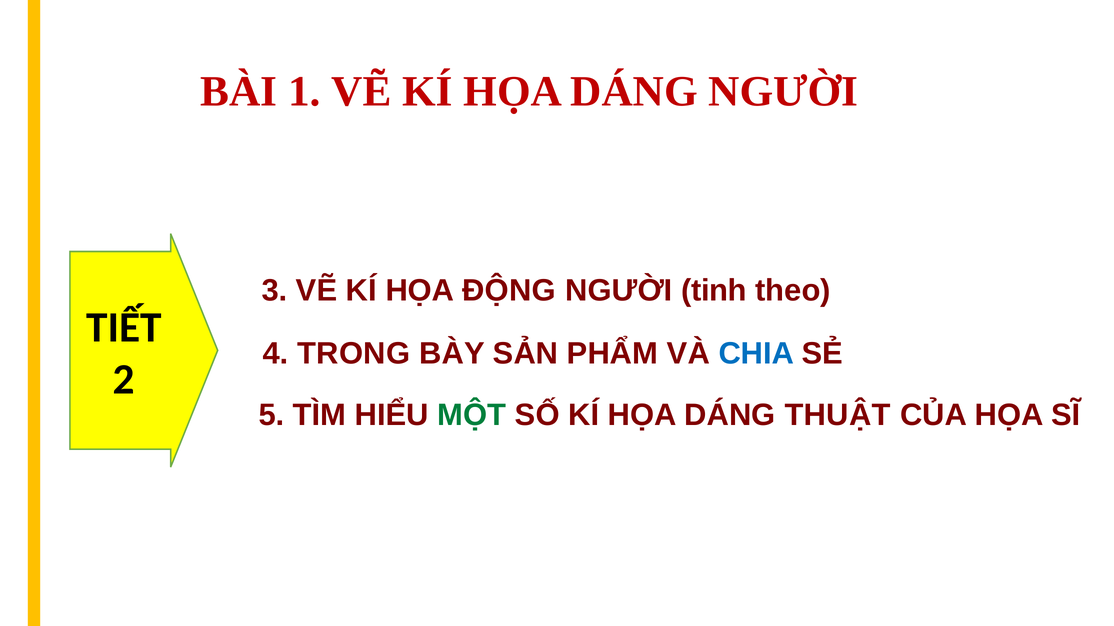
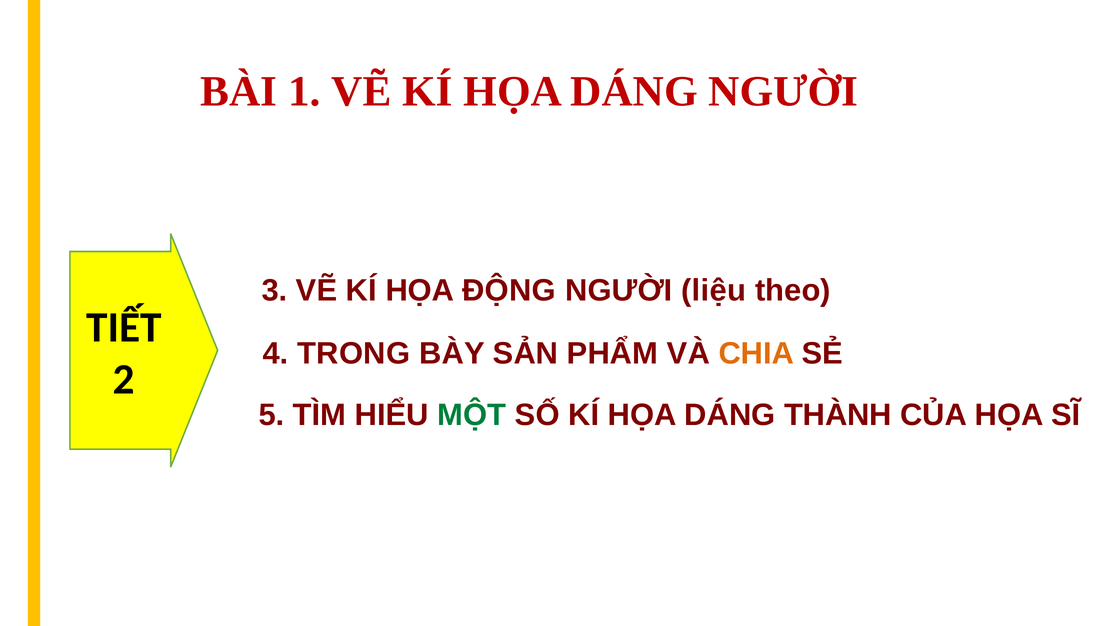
tinh: tinh -> liệu
CHIA colour: blue -> orange
THUẬT: THUẬT -> THÀNH
